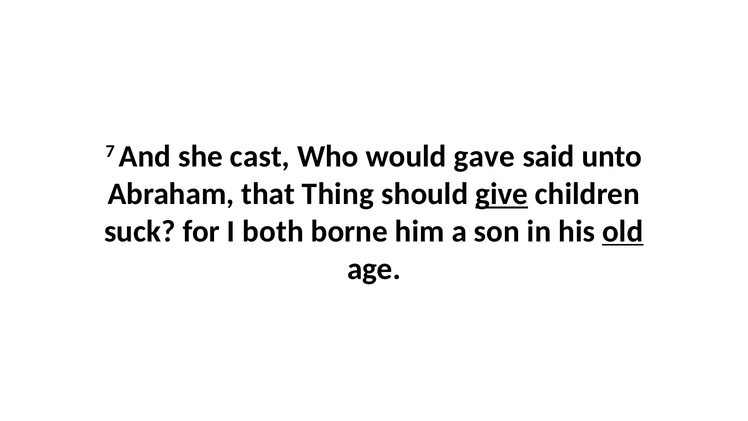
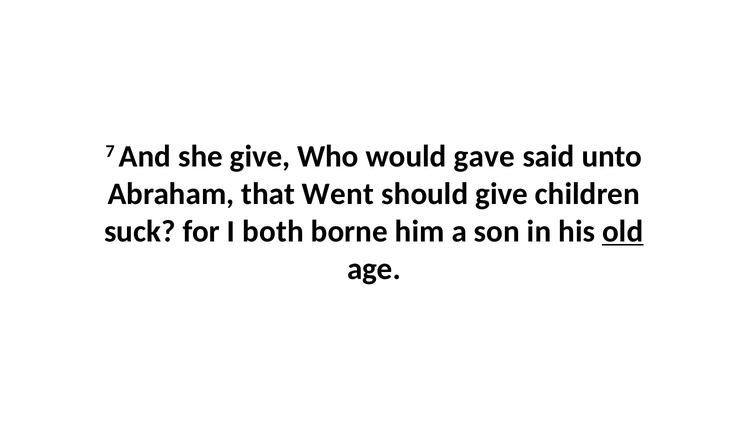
she cast: cast -> give
Thing: Thing -> Went
give at (502, 194) underline: present -> none
